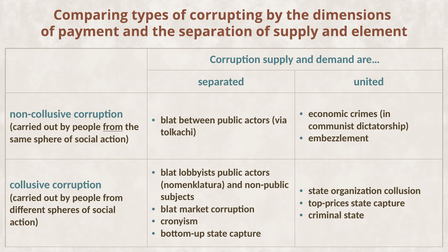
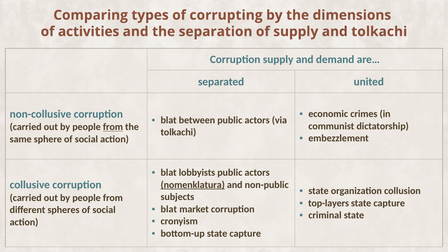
payment: payment -> activities
and element: element -> tolkachi
nomenklatura underline: none -> present
top-prices: top-prices -> top-layers
